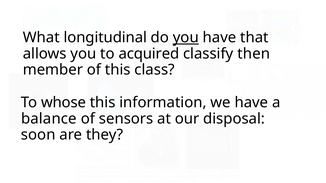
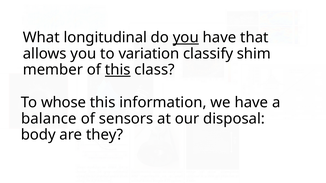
acquired: acquired -> variation
then: then -> shim
this at (118, 70) underline: none -> present
soon: soon -> body
